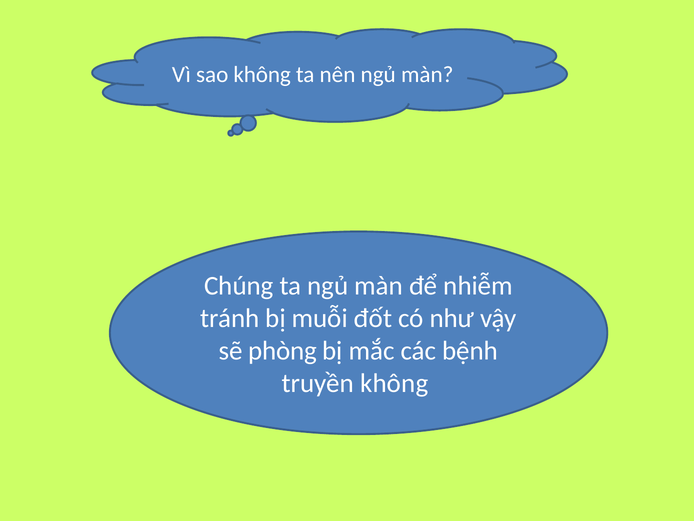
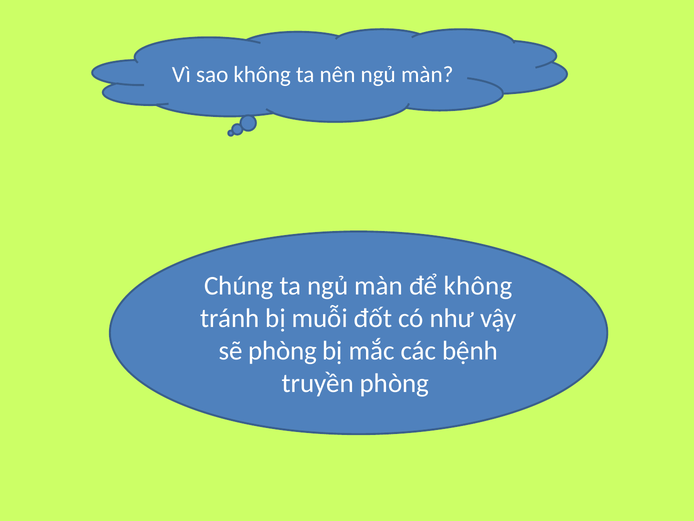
để nhiễm: nhiễm -> không
truyền không: không -> phòng
